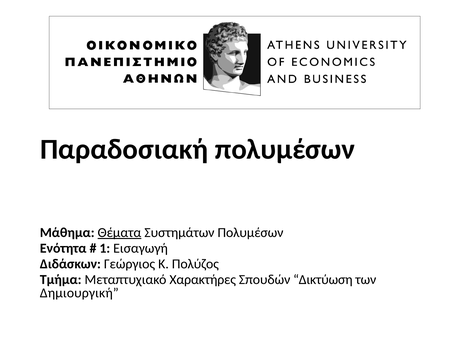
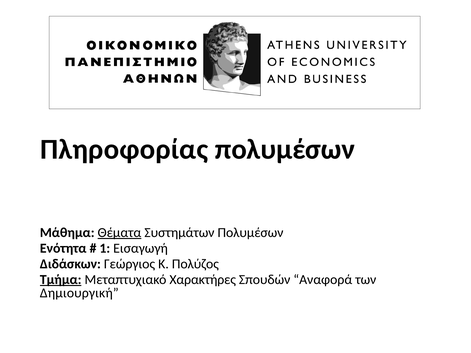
Παραδοσιακή: Παραδοσιακή -> Πληροφορίας
Τμήμα underline: none -> present
Δικτύωση: Δικτύωση -> Αναφορά
